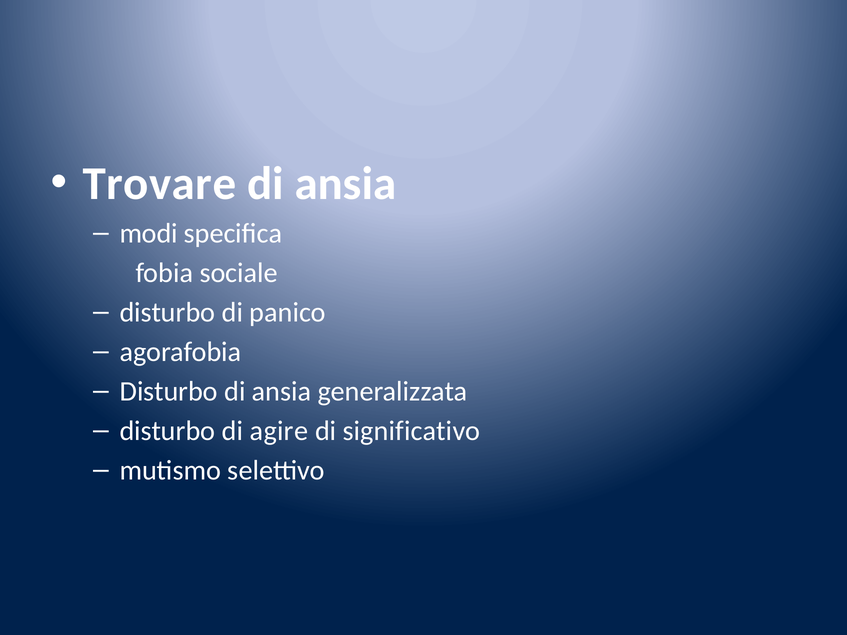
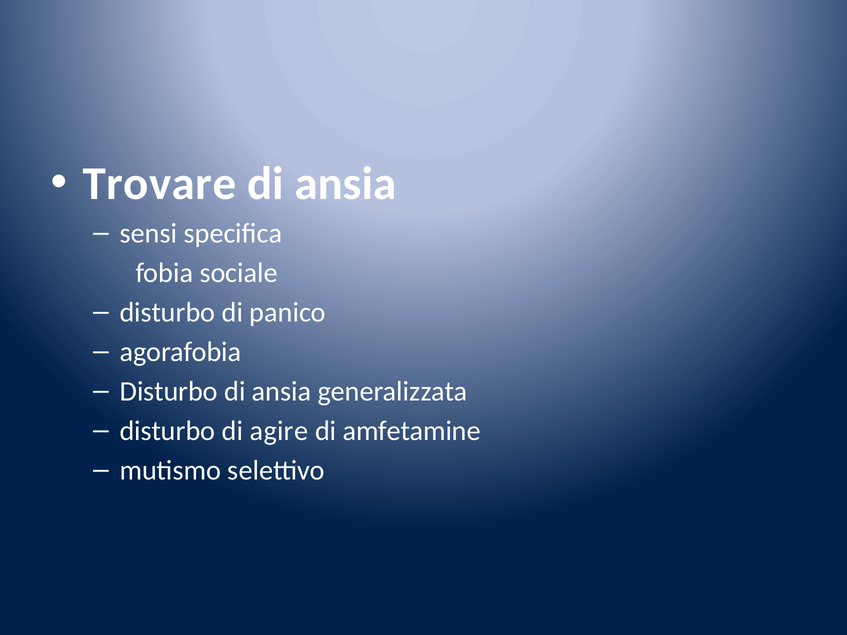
modi: modi -> sensi
significativo: significativo -> amfetamine
